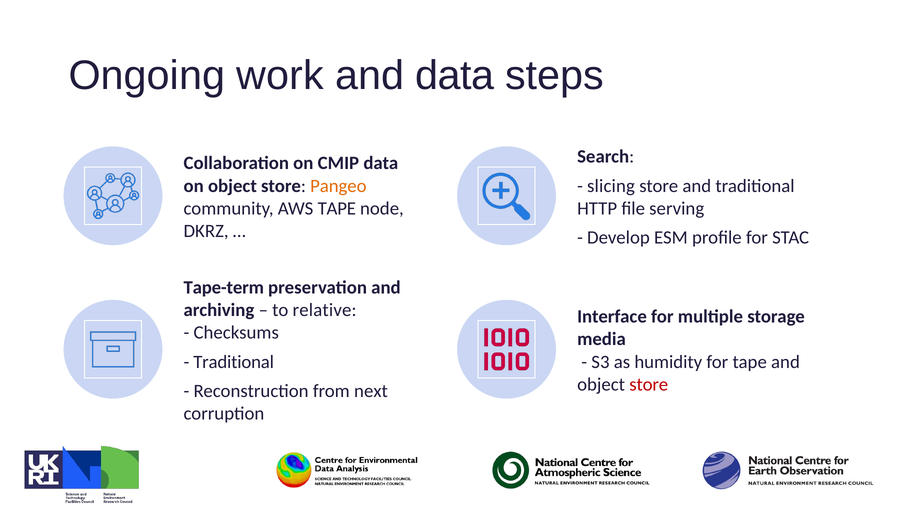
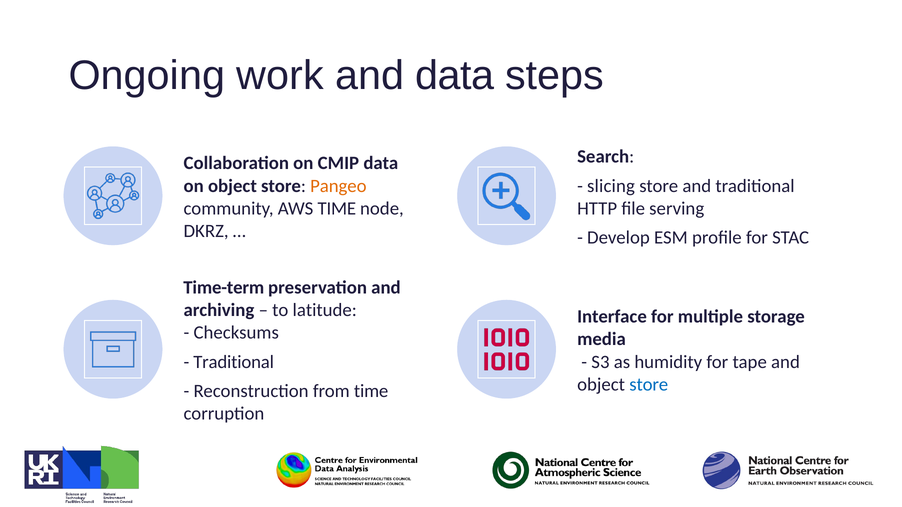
AWS TAPE: TAPE -> TIME
Tape-term: Tape-term -> Time-term
relative: relative -> latitude
store at (649, 385) colour: red -> blue
from next: next -> time
